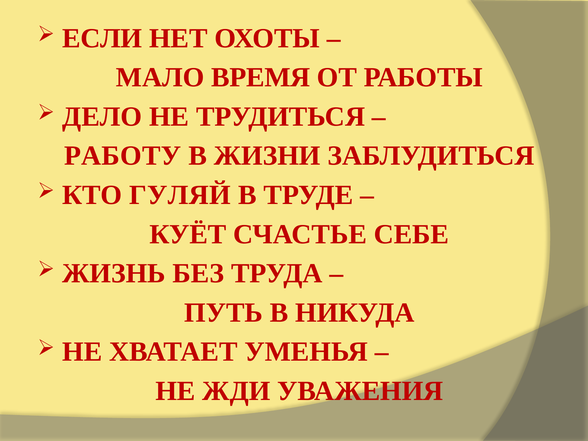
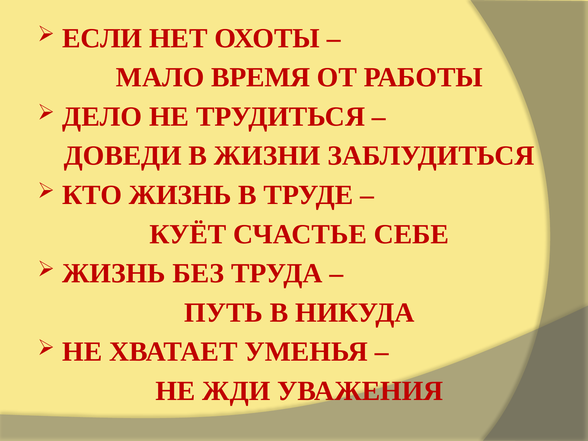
РАБОТУ: РАБОТУ -> ДОВЕДИ
КТО ГУЛЯЙ: ГУЛЯЙ -> ЖИЗНЬ
